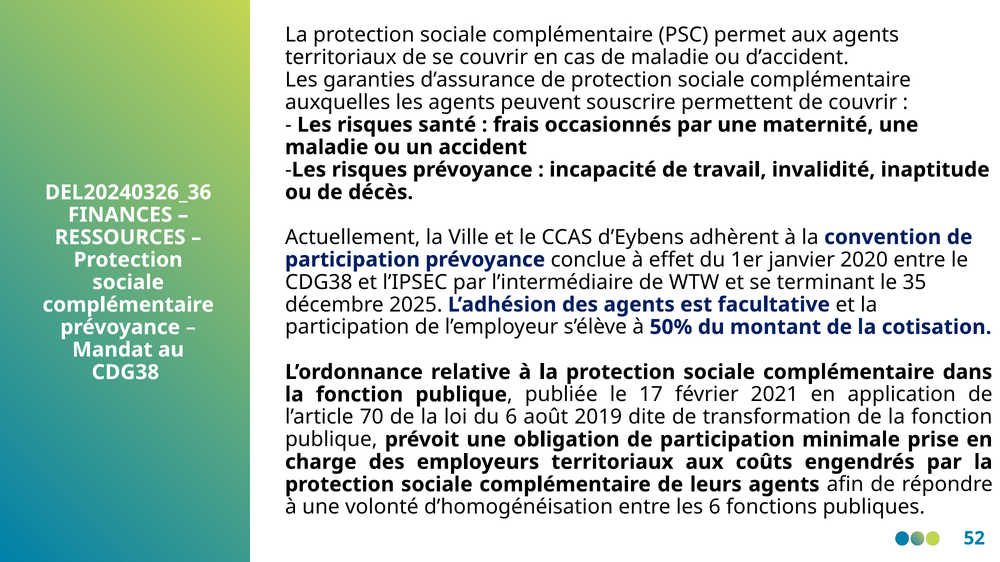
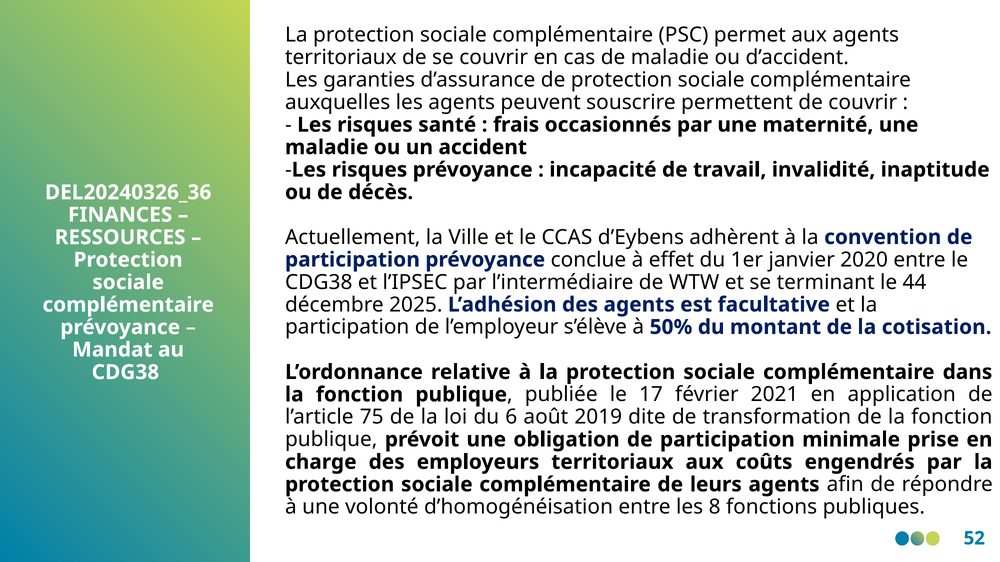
35: 35 -> 44
70: 70 -> 75
les 6: 6 -> 8
